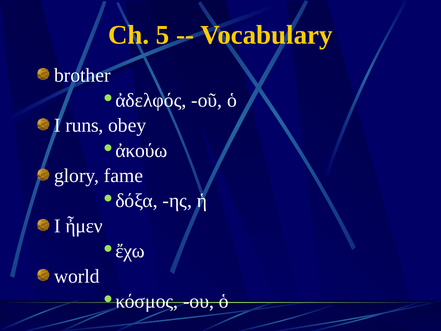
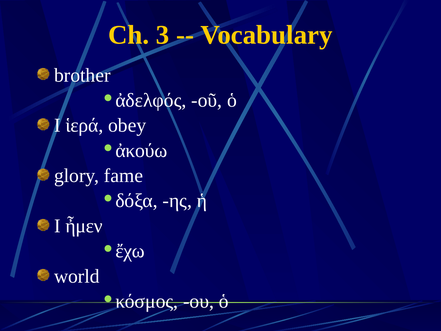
5: 5 -> 3
runs: runs -> ἱερά
